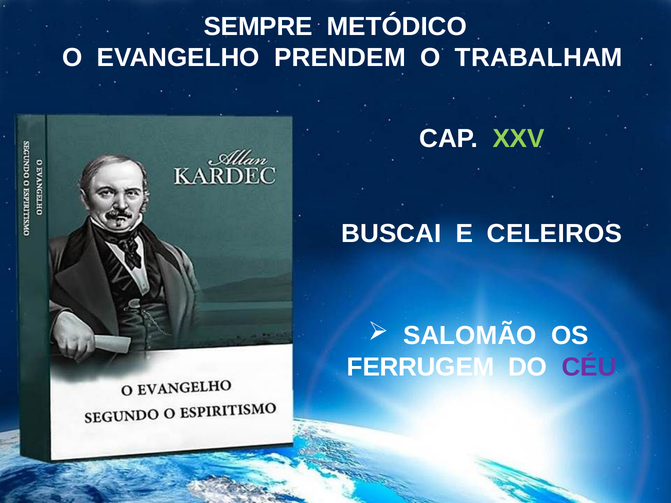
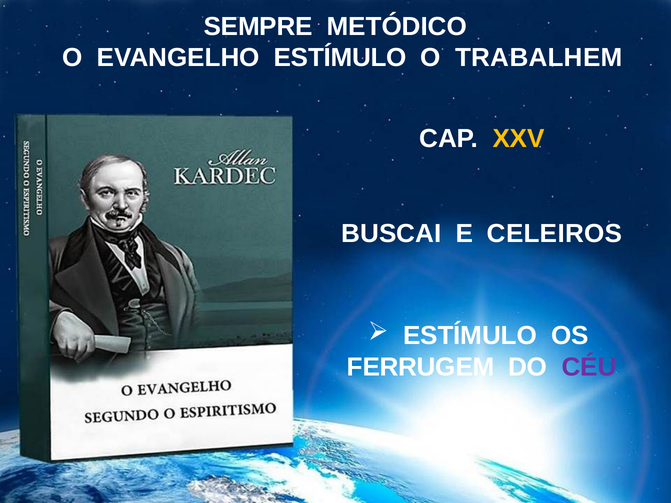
EVANGELHO PRENDEM: PRENDEM -> ESTÍMULO
TRABALHAM: TRABALHAM -> TRABALHEM
XXV colour: light green -> yellow
SALOMÃO at (470, 336): SALOMÃO -> ESTÍMULO
